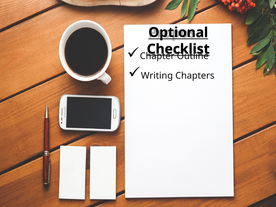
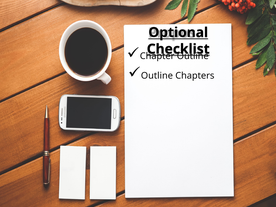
Writing at (157, 76): Writing -> Outline
